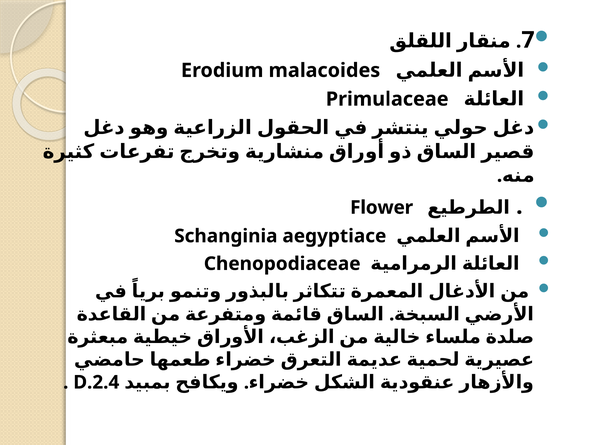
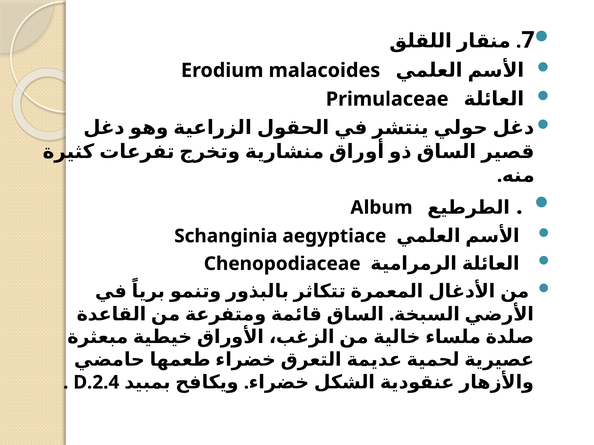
Flower: Flower -> Album
